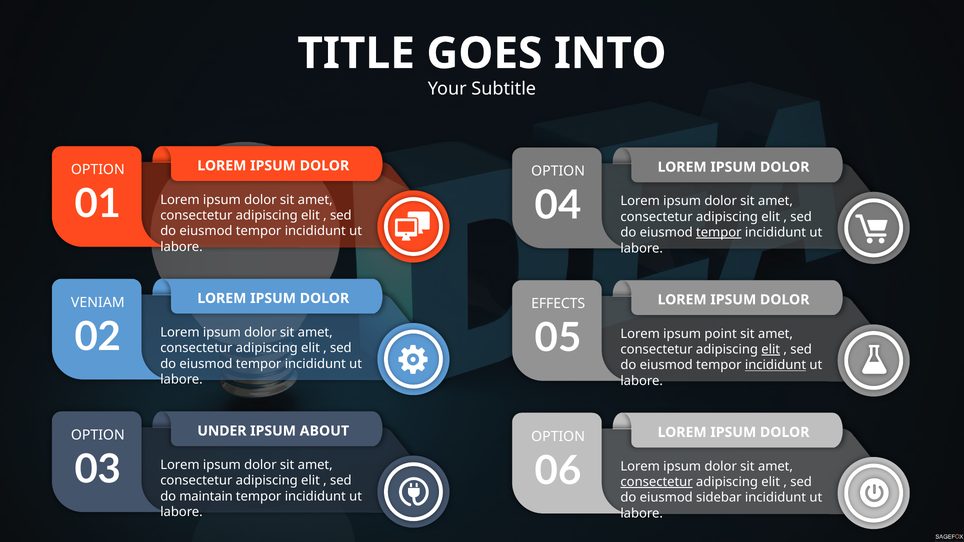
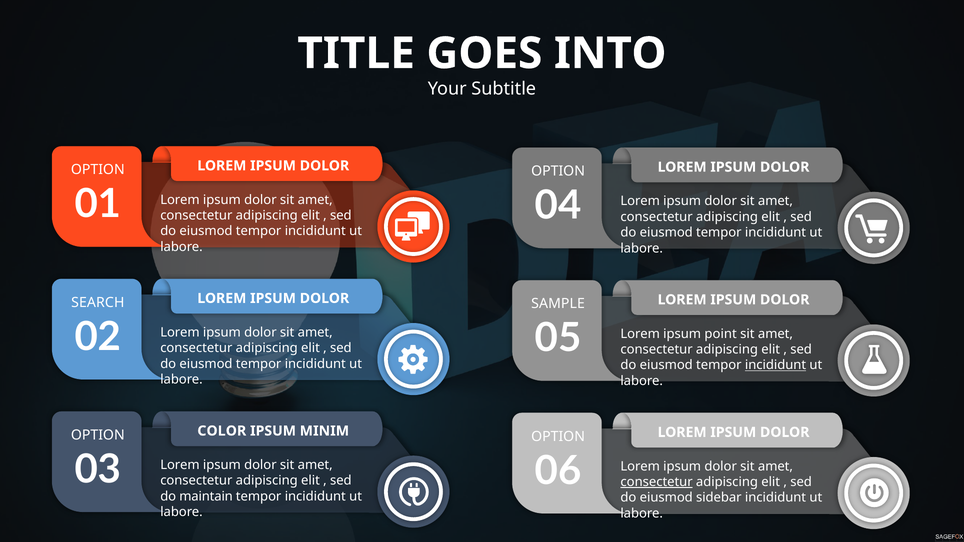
tempor at (719, 233) underline: present -> none
VENIAM: VENIAM -> SEARCH
EFFECTS: EFFECTS -> SAMPLE
elit at (771, 350) underline: present -> none
UNDER: UNDER -> COLOR
ABOUT: ABOUT -> MINIM
